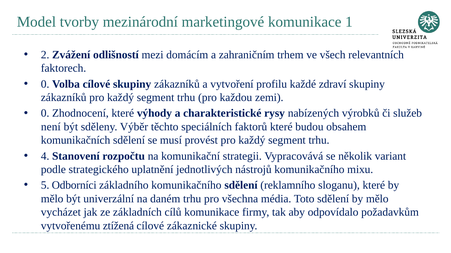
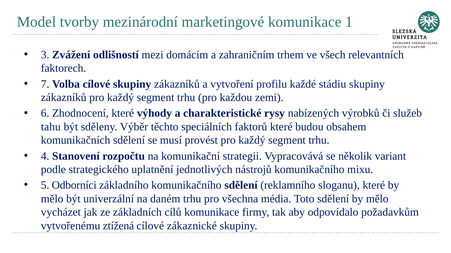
2: 2 -> 3
0 at (45, 84): 0 -> 7
zdraví: zdraví -> stádiu
0 at (45, 114): 0 -> 6
není: není -> tahu
